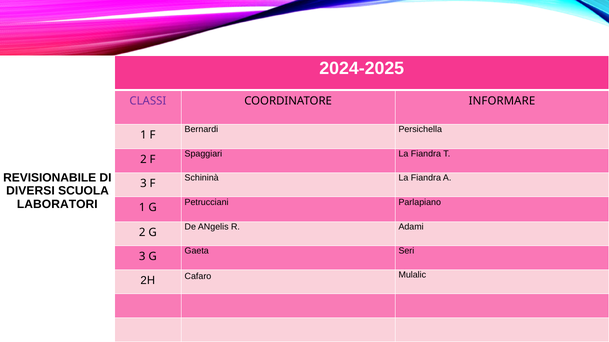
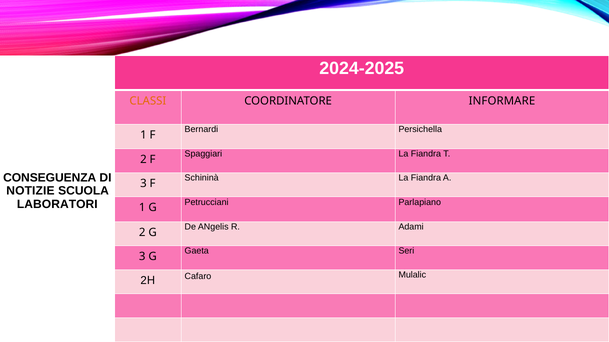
CLASSI colour: purple -> orange
REVISIONABILE: REVISIONABILE -> CONSEGUENZA
DIVERSI: DIVERSI -> NOTIZIE
